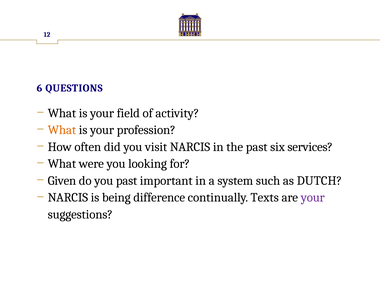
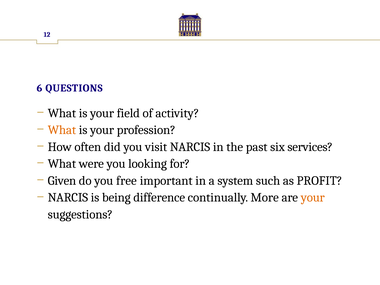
you past: past -> free
DUTCH: DUTCH -> PROFIT
Texts: Texts -> More
your at (313, 198) colour: purple -> orange
